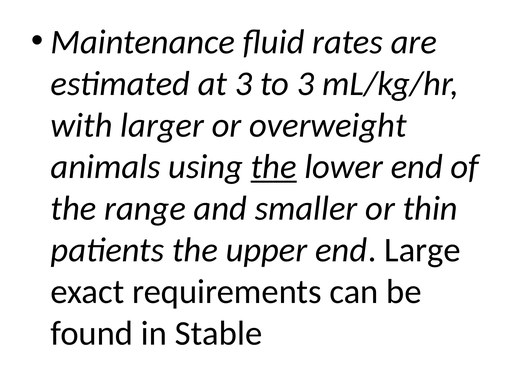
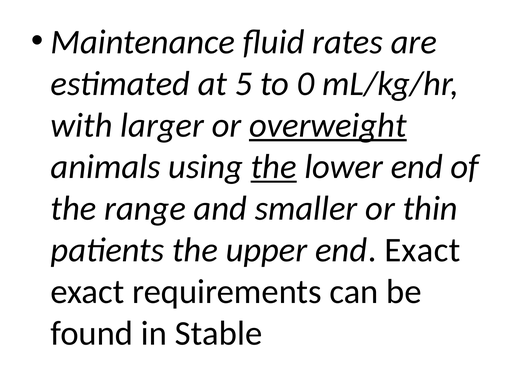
at 3: 3 -> 5
to 3: 3 -> 0
overweight underline: none -> present
end Large: Large -> Exact
